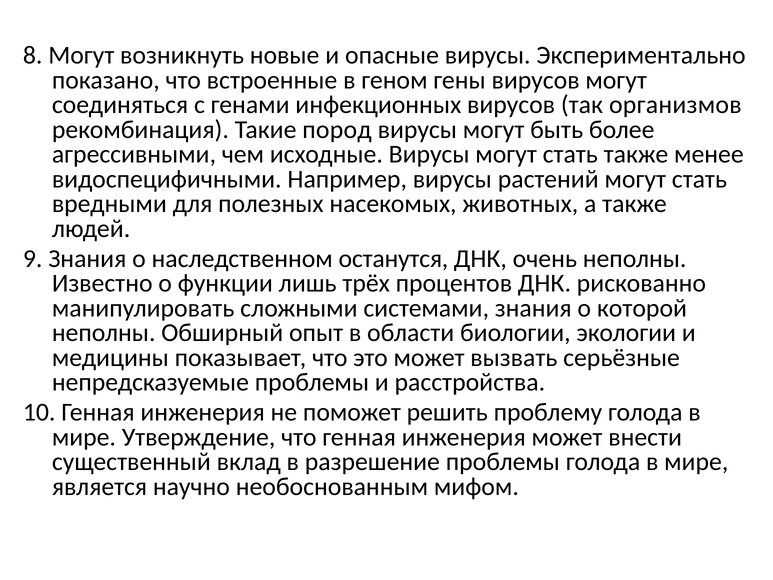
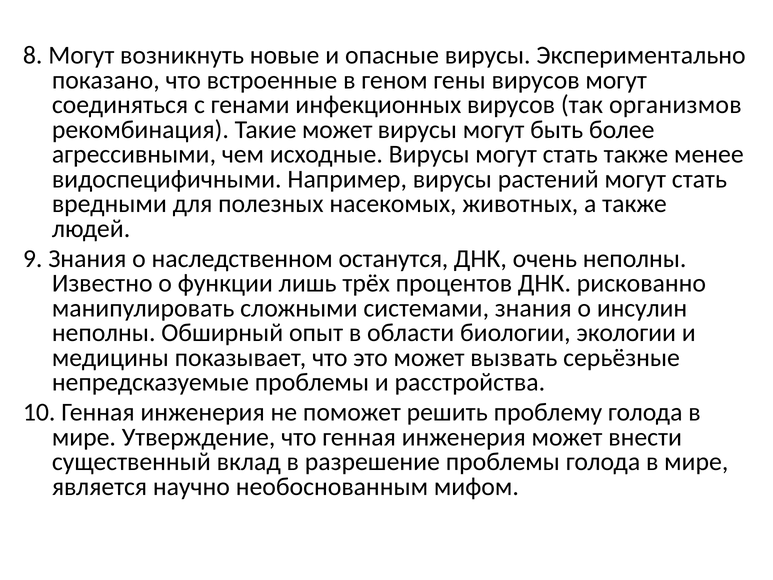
Такие пород: пород -> может
которой: которой -> инсулин
